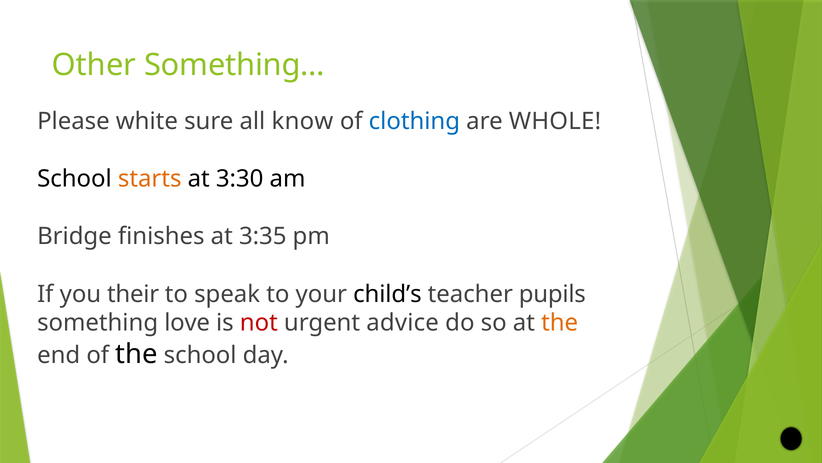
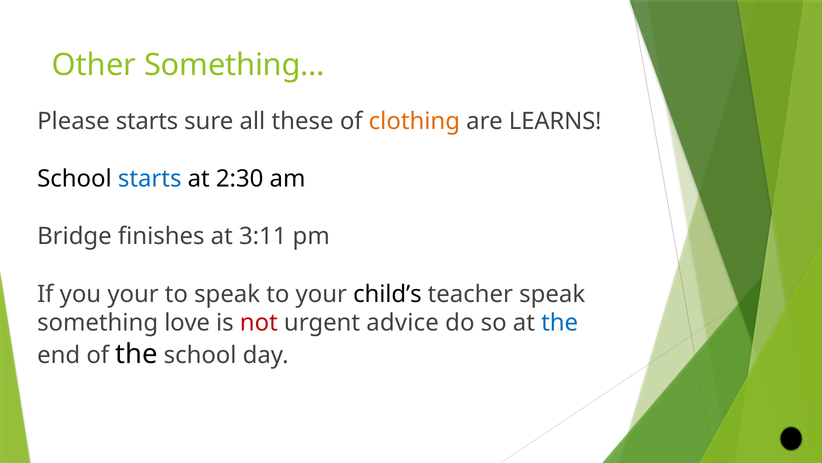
Please white: white -> starts
know: know -> these
clothing colour: blue -> orange
WHOLE: WHOLE -> LEARNS
starts at (150, 179) colour: orange -> blue
3:30: 3:30 -> 2:30
3:35: 3:35 -> 3:11
you their: their -> your
teacher pupils: pupils -> speak
the at (560, 322) colour: orange -> blue
